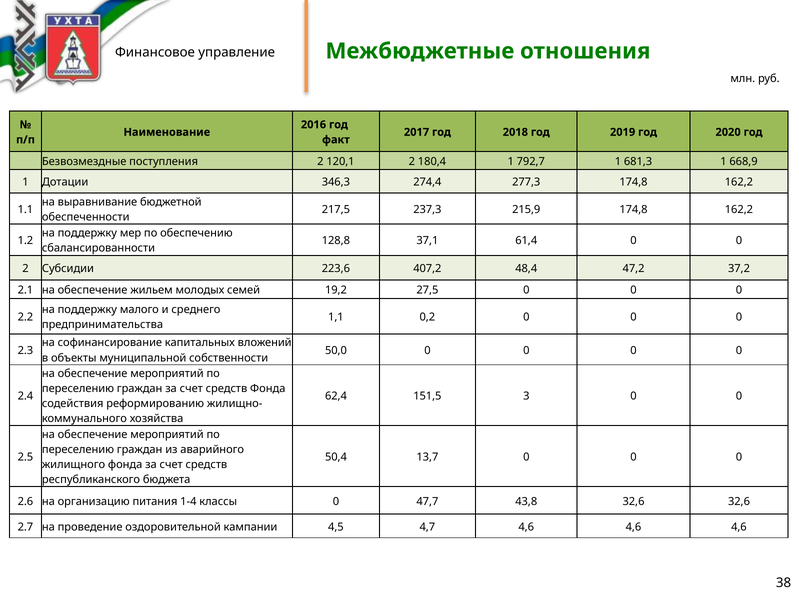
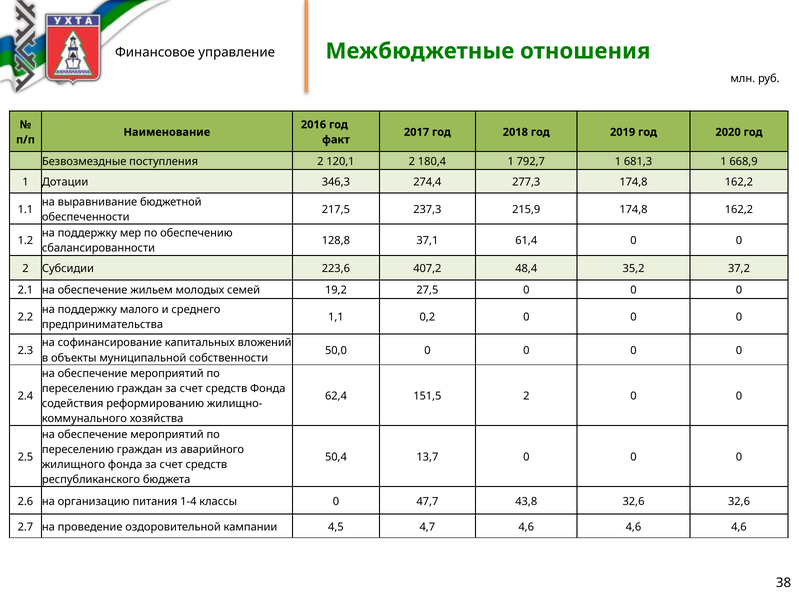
47,2: 47,2 -> 35,2
151,5 3: 3 -> 2
